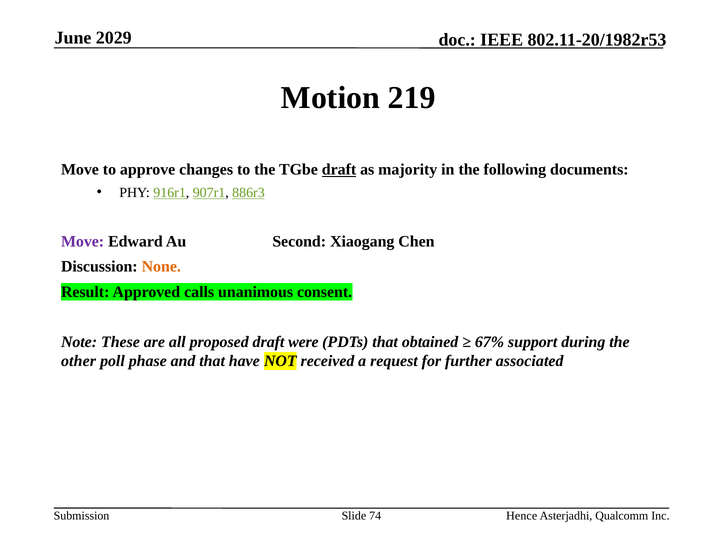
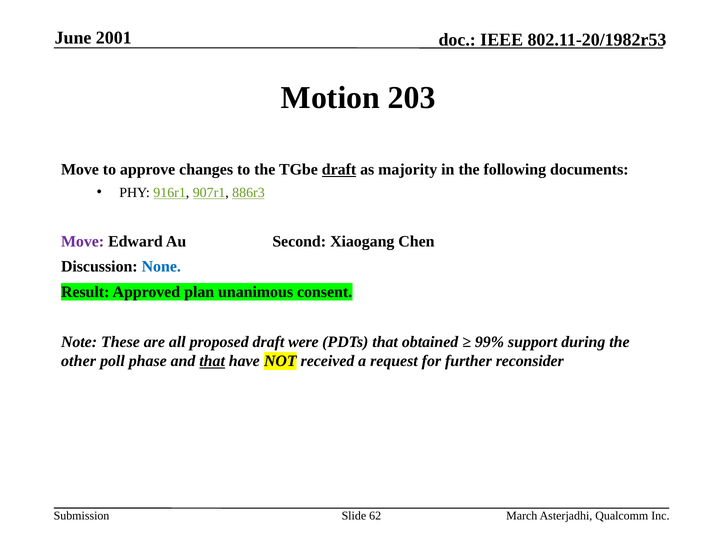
2029: 2029 -> 2001
219: 219 -> 203
None colour: orange -> blue
calls: calls -> plan
67%: 67% -> 99%
that at (212, 361) underline: none -> present
associated: associated -> reconsider
74: 74 -> 62
Hence: Hence -> March
